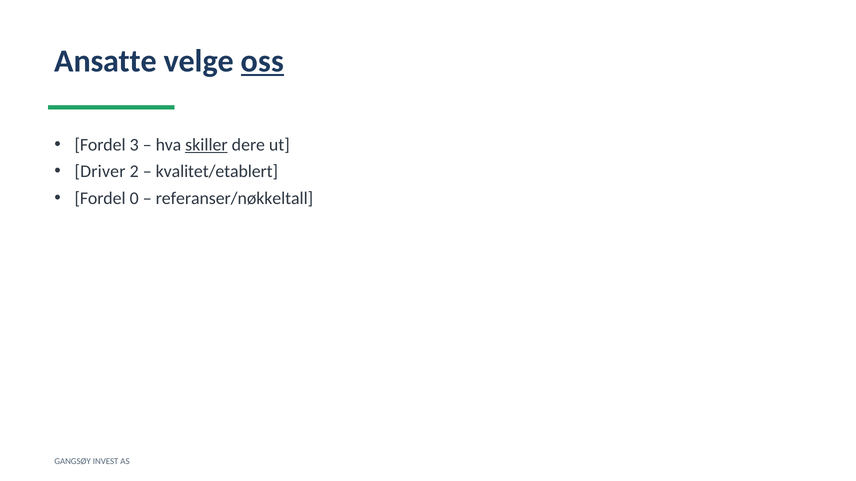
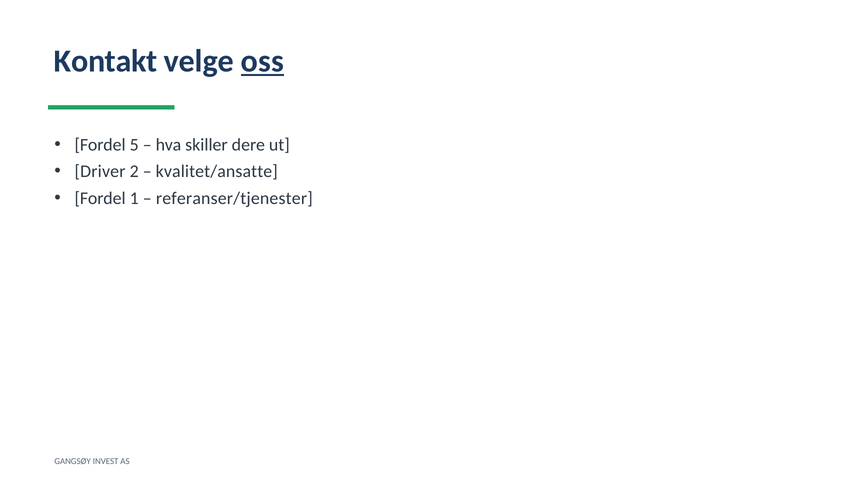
Ansatte: Ansatte -> Kontakt
3: 3 -> 5
skiller underline: present -> none
kvalitet/etablert: kvalitet/etablert -> kvalitet/ansatte
0: 0 -> 1
referanser/nøkkeltall: referanser/nøkkeltall -> referanser/tjenester
